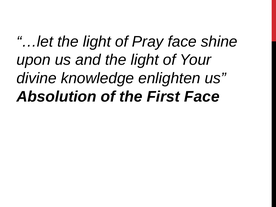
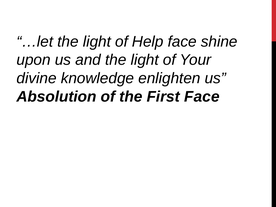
Pray: Pray -> Help
